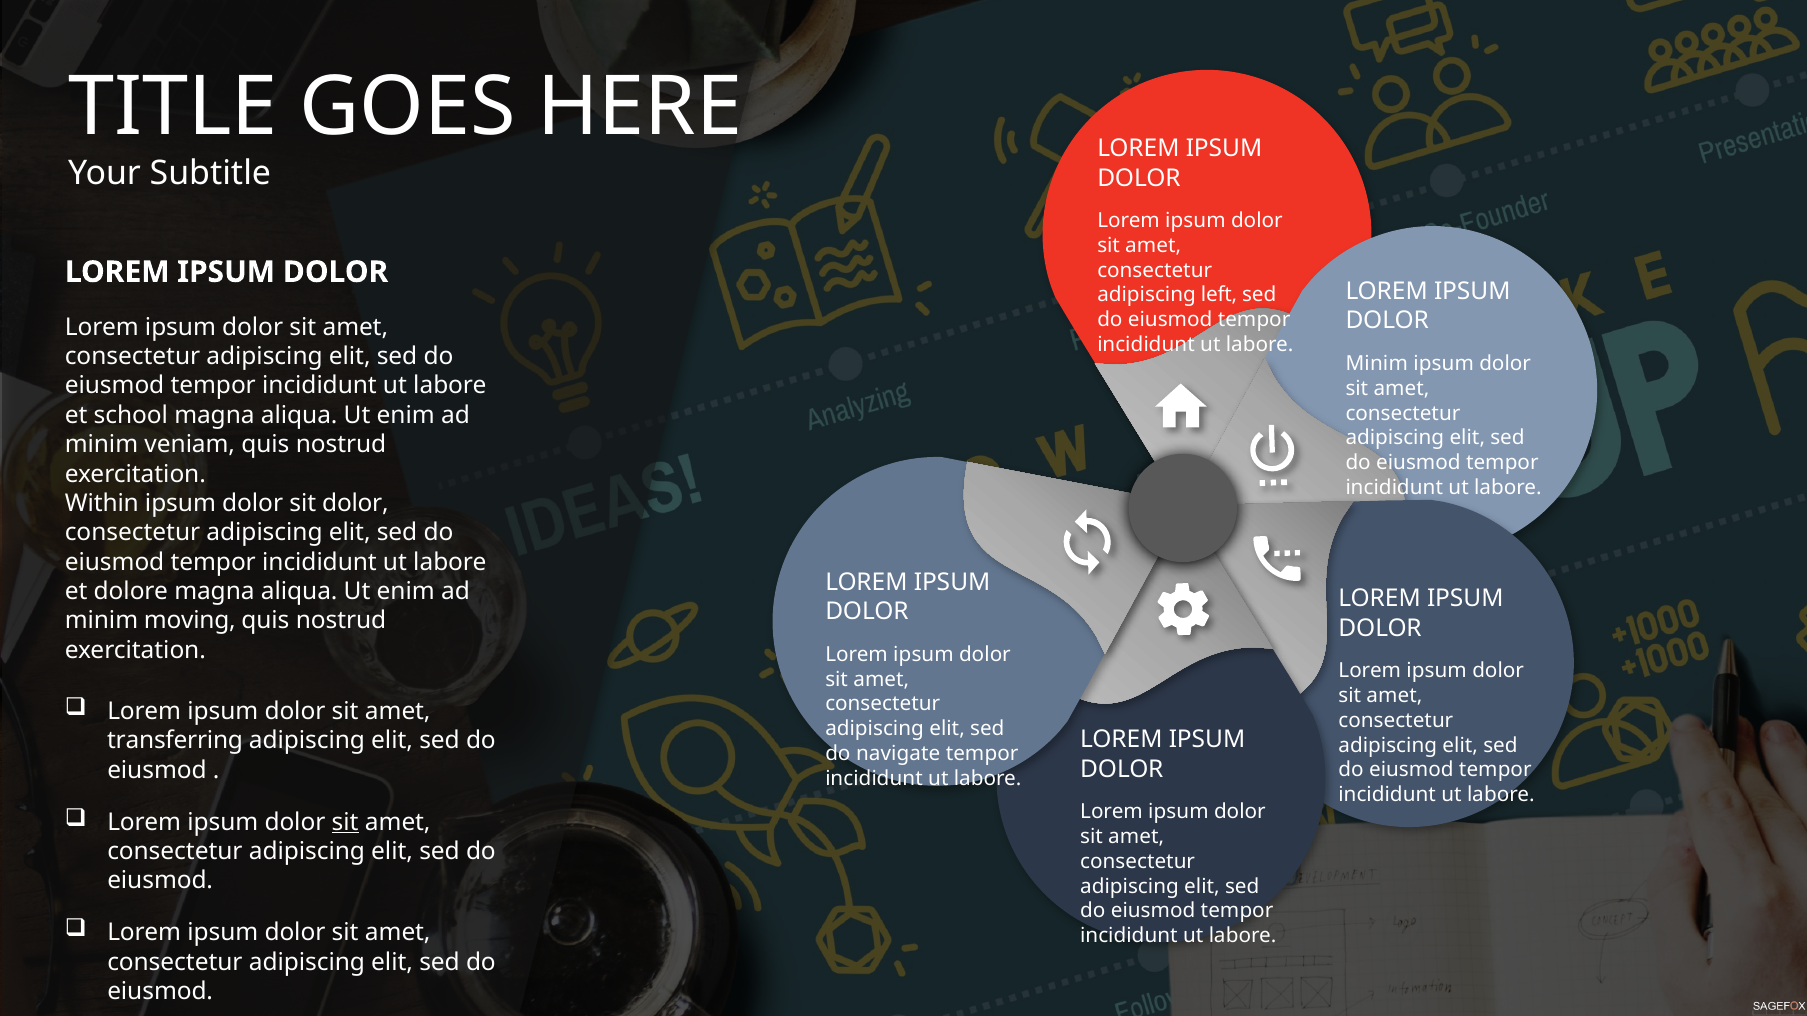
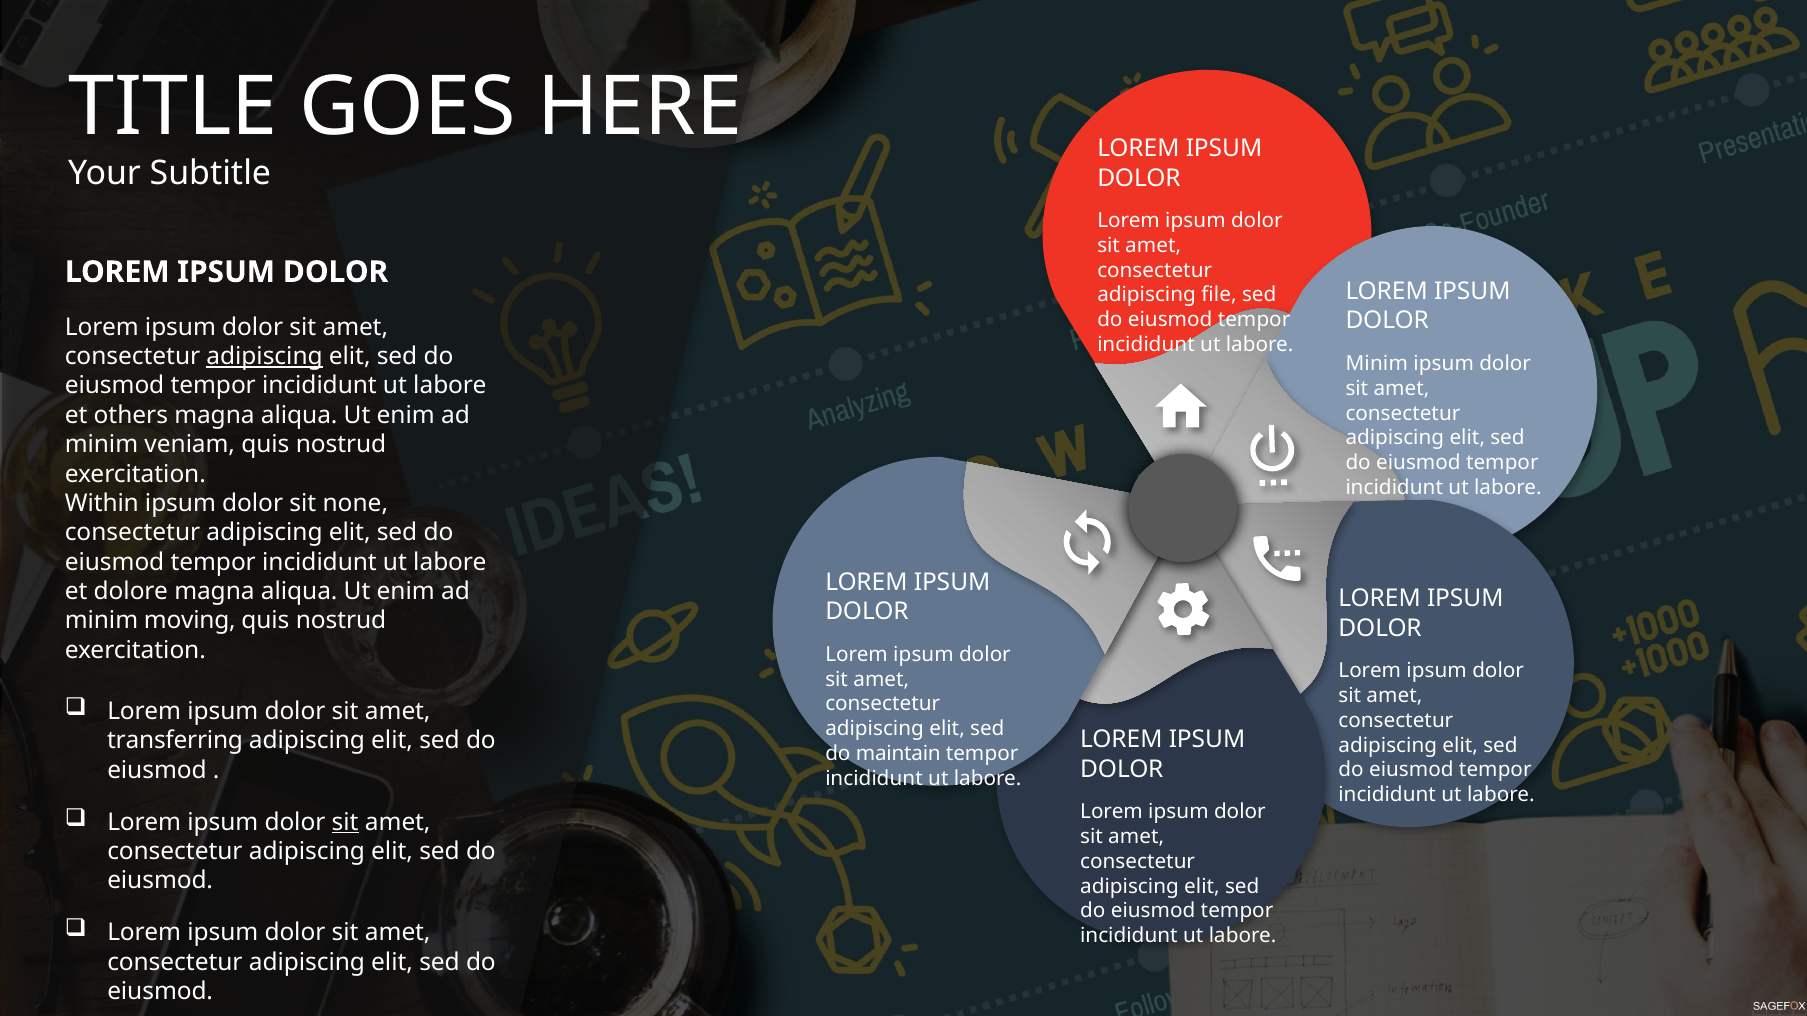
left: left -> file
adipiscing at (265, 357) underline: none -> present
school: school -> others
sit dolor: dolor -> none
navigate: navigate -> maintain
